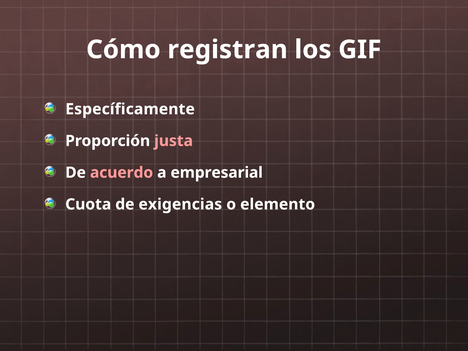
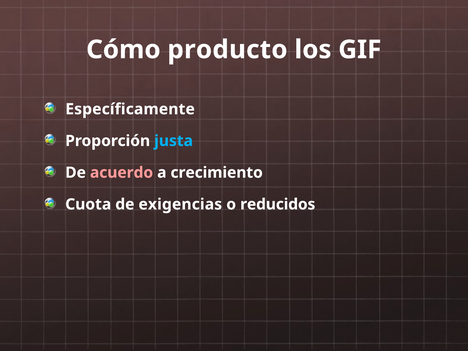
registran: registran -> producto
justa colour: pink -> light blue
empresarial: empresarial -> crecimiento
elemento: elemento -> reducidos
